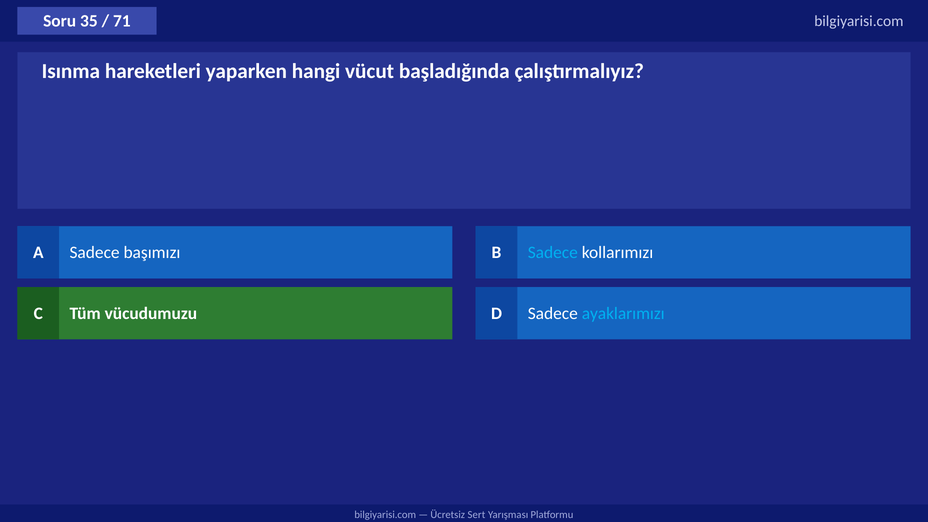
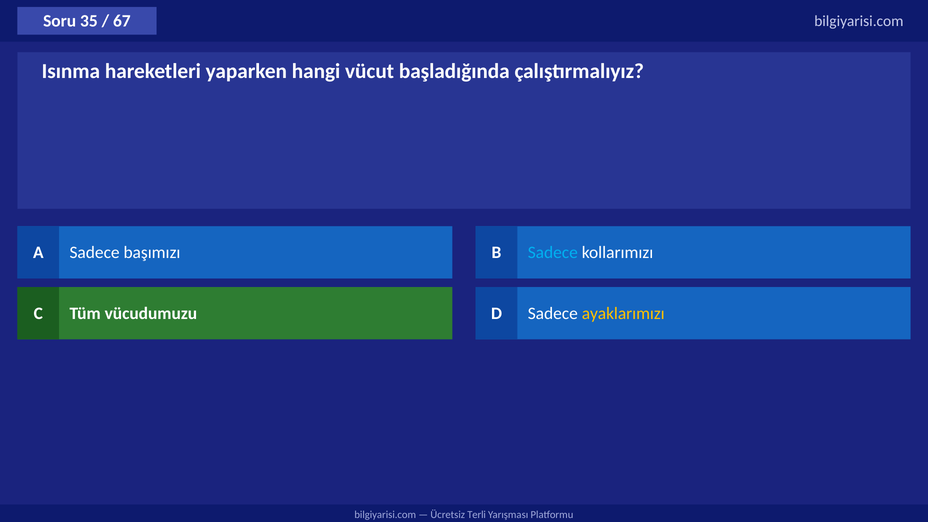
71: 71 -> 67
ayaklarımızı colour: light blue -> yellow
Sert: Sert -> Terli
